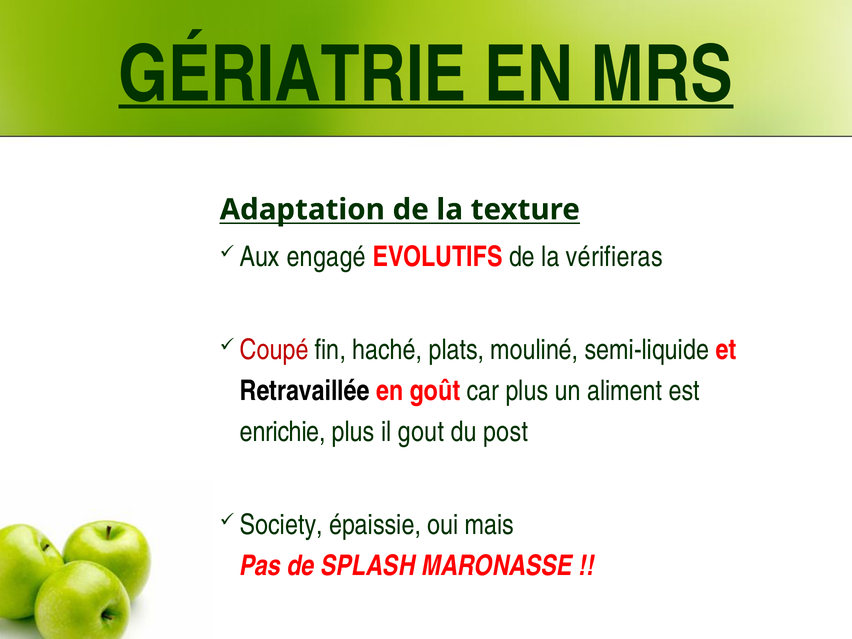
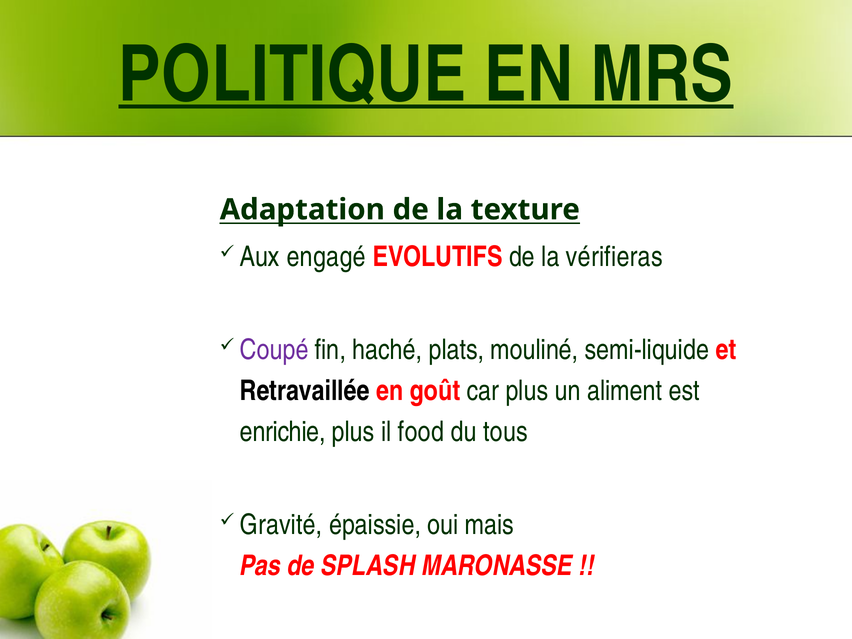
GÉRIATRIE: GÉRIATRIE -> POLITIQUE
Coupé colour: red -> purple
gout: gout -> food
post: post -> tous
Society: Society -> Gravité
